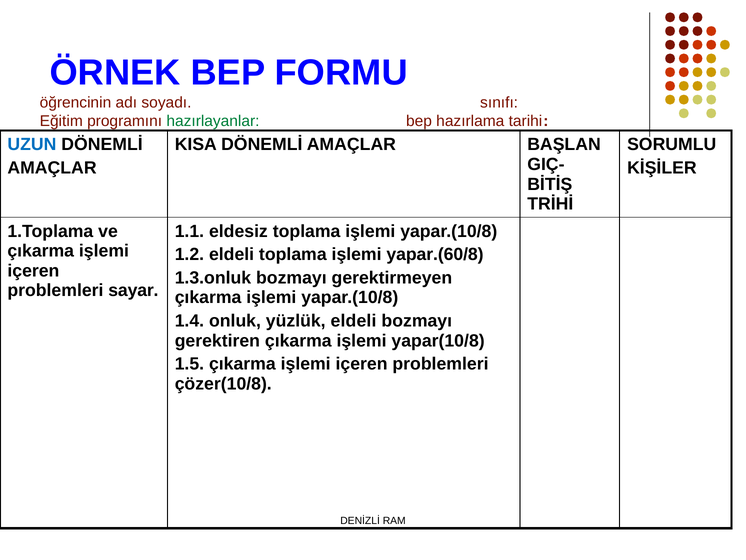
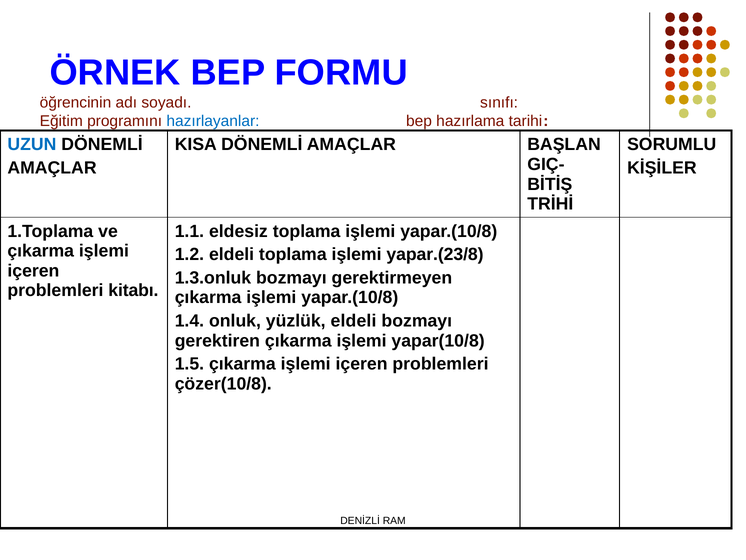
hazırlayanlar colour: green -> blue
yapar.(60/8: yapar.(60/8 -> yapar.(23/8
sayar: sayar -> kitabı
